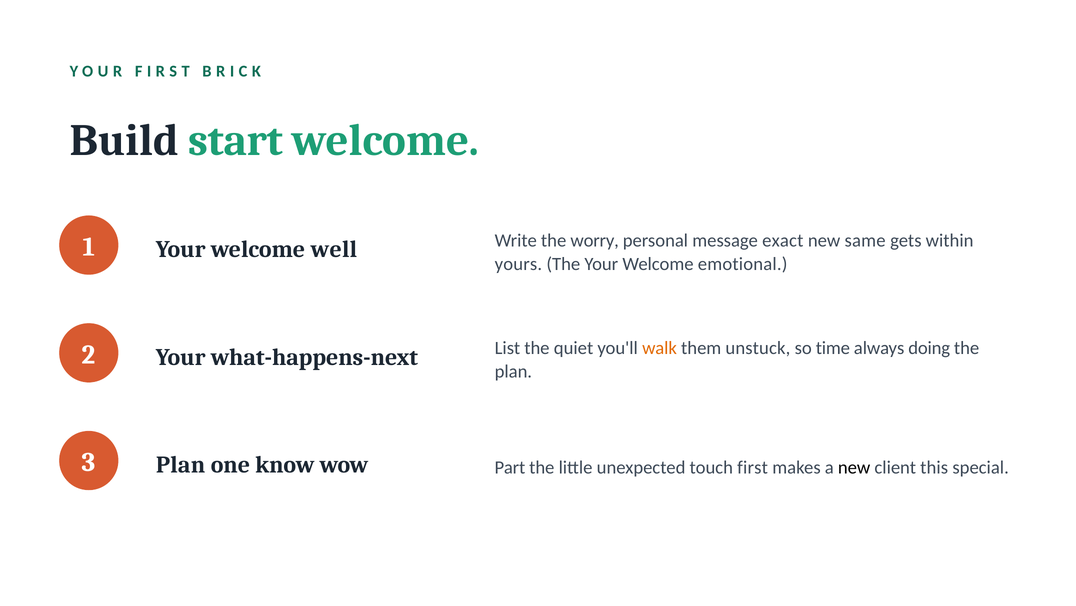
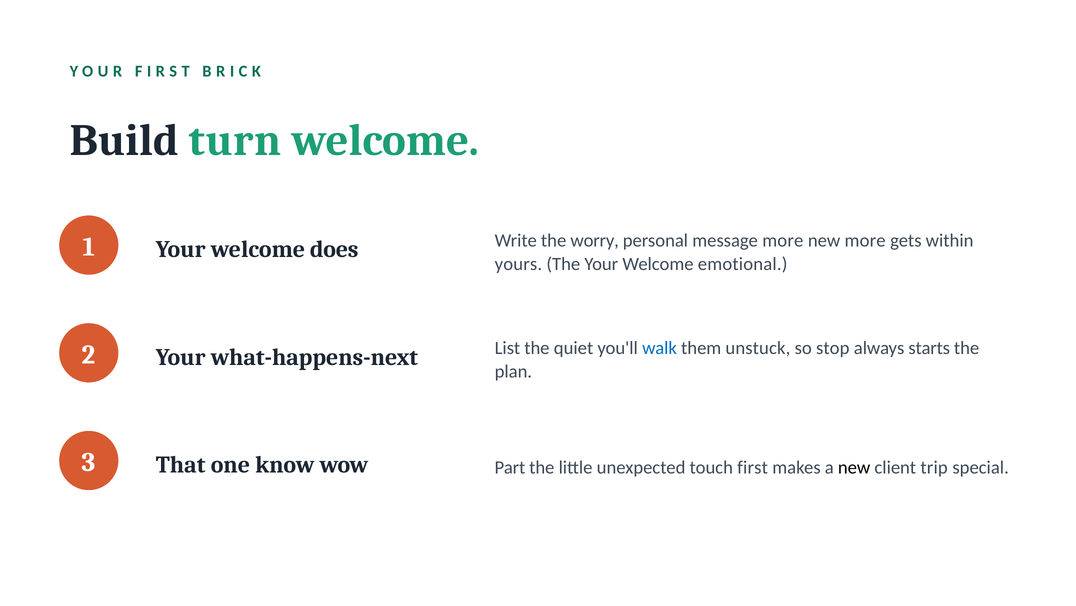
start: start -> turn
well: well -> does
message exact: exact -> more
new same: same -> more
walk colour: orange -> blue
time: time -> stop
doing: doing -> starts
3 Plan: Plan -> That
this: this -> trip
